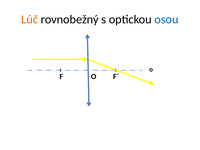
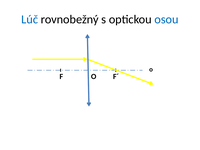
Lúč colour: orange -> blue
